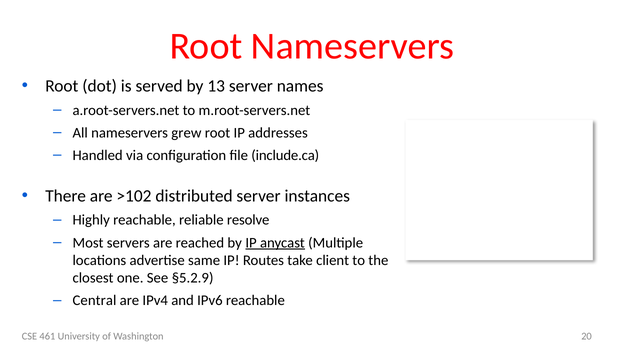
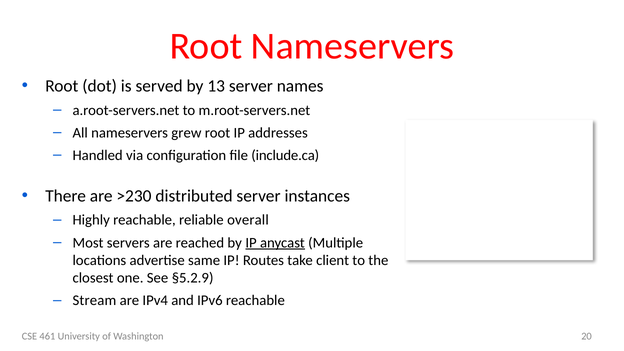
>102: >102 -> >230
resolve: resolve -> overall
Central: Central -> Stream
